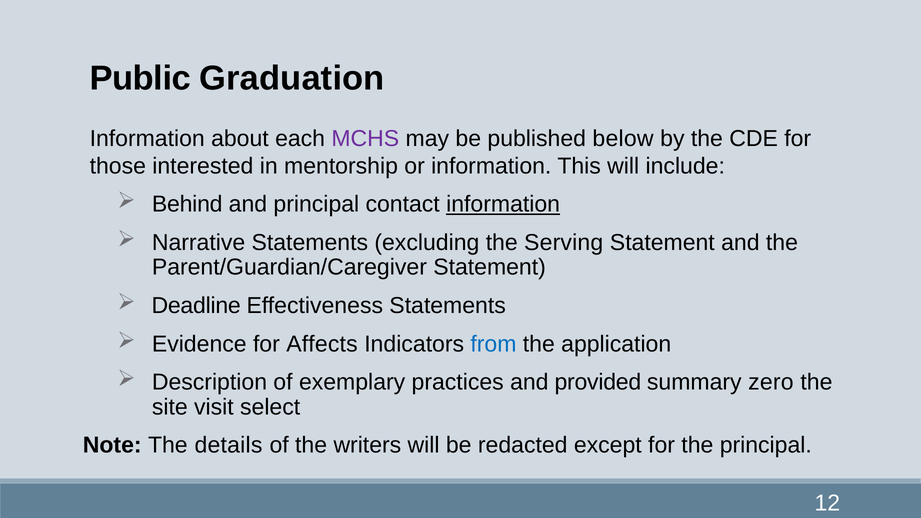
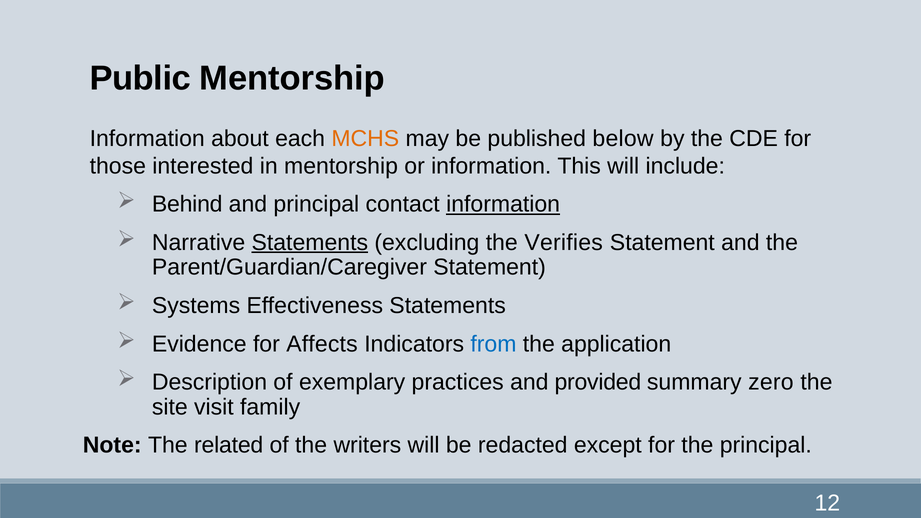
Public Graduation: Graduation -> Mentorship
MCHS colour: purple -> orange
Statements at (310, 243) underline: none -> present
Serving: Serving -> Verifies
Deadline: Deadline -> Systems
select: select -> family
details: details -> related
